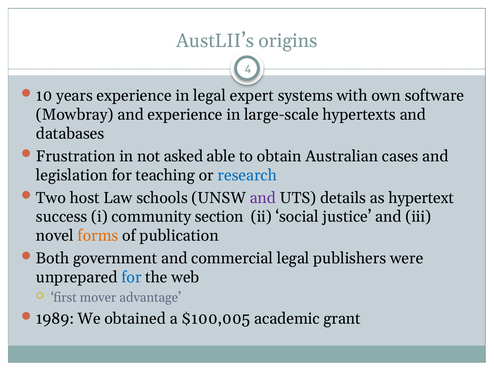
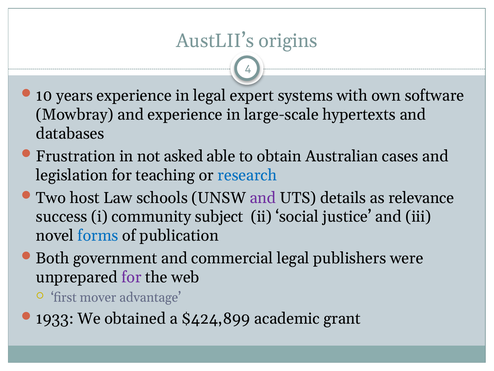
hypertext: hypertext -> relevance
section: section -> subject
forms colour: orange -> blue
for at (131, 277) colour: blue -> purple
1989: 1989 -> 1933
$100,005: $100,005 -> $424,899
